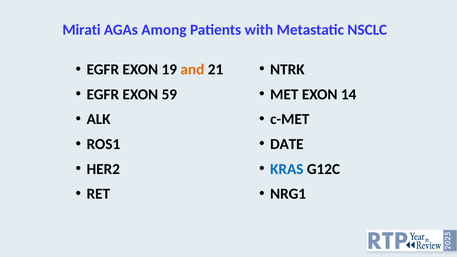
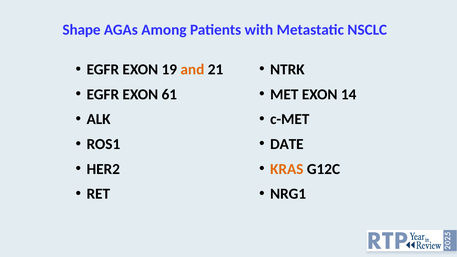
Mirati: Mirati -> Shape
59: 59 -> 61
KRAS colour: blue -> orange
